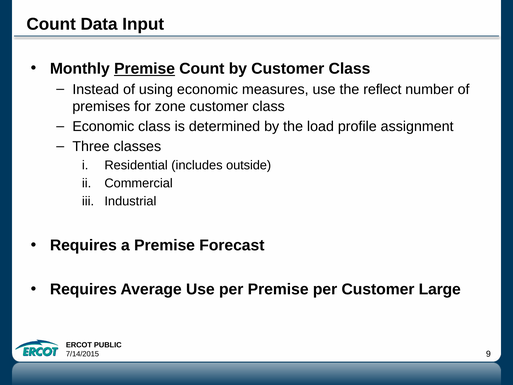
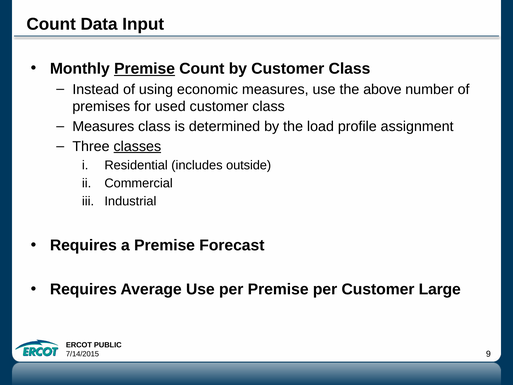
reflect: reflect -> above
zone: zone -> used
Economic at (103, 126): Economic -> Measures
classes underline: none -> present
